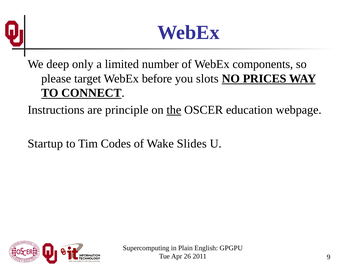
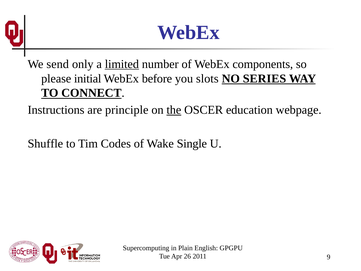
deep: deep -> send
limited underline: none -> present
target: target -> initial
PRICES: PRICES -> SERIES
Startup: Startup -> Shuffle
Slides: Slides -> Single
